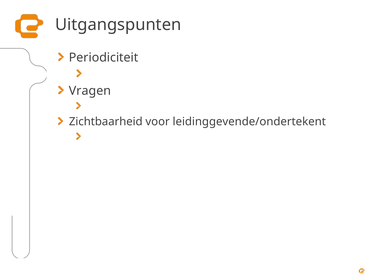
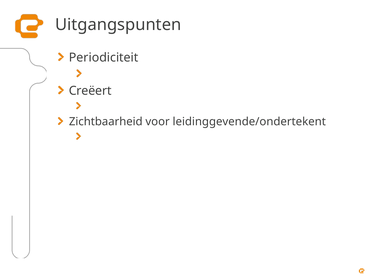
Vragen: Vragen -> Creëert
